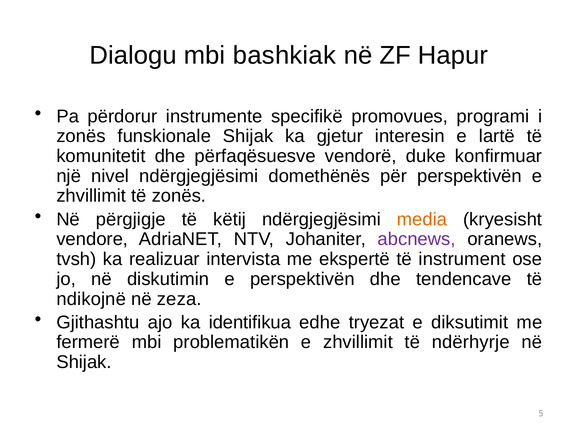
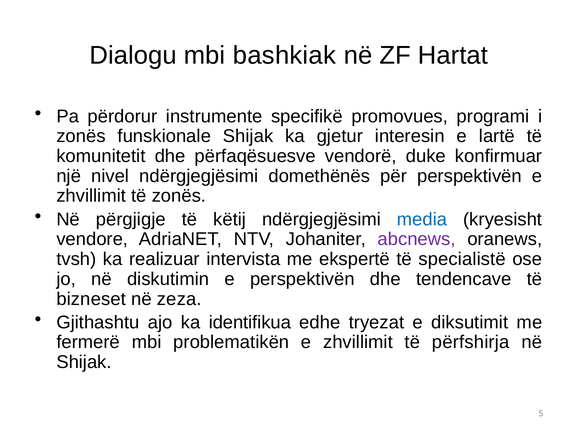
Hapur: Hapur -> Hartat
media colour: orange -> blue
instrument: instrument -> specialistë
ndikojnë: ndikojnë -> bizneset
ndërhyrje: ndërhyrje -> përfshirja
